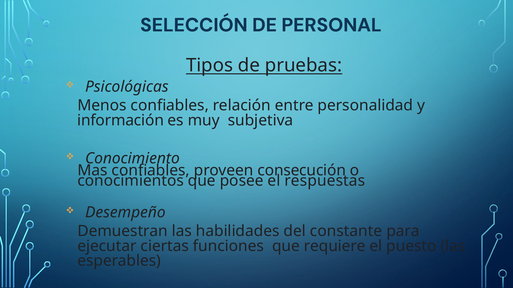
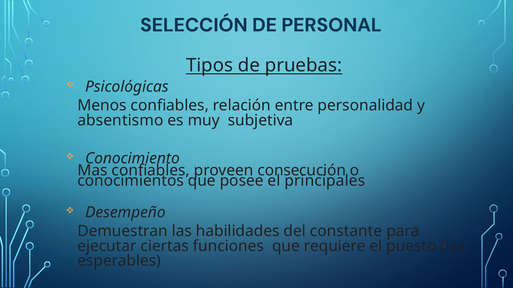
información: información -> absentismo
respuestas: respuestas -> principales
